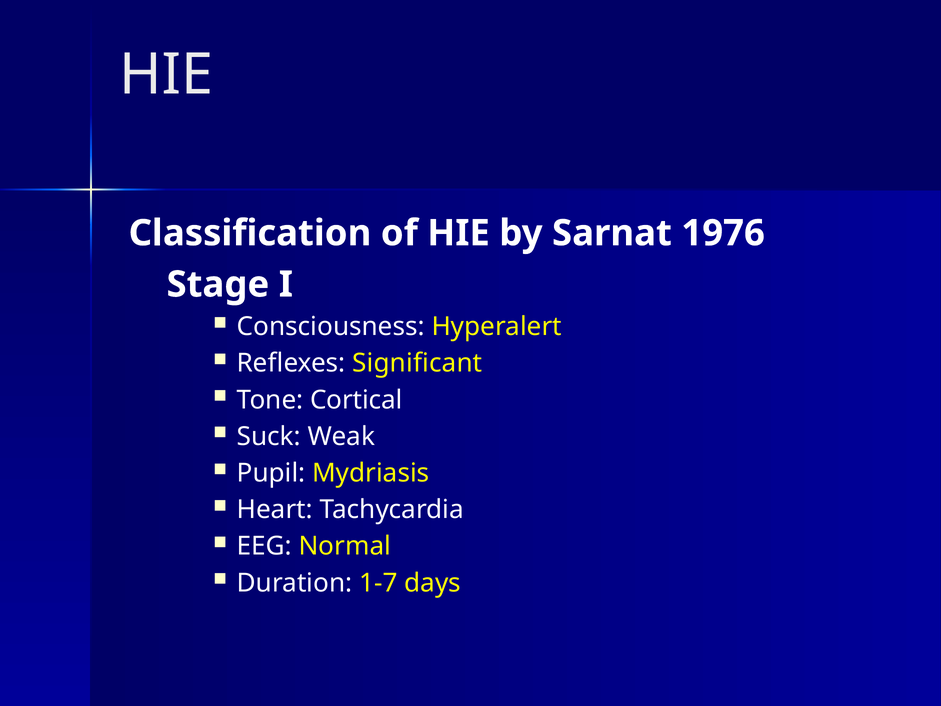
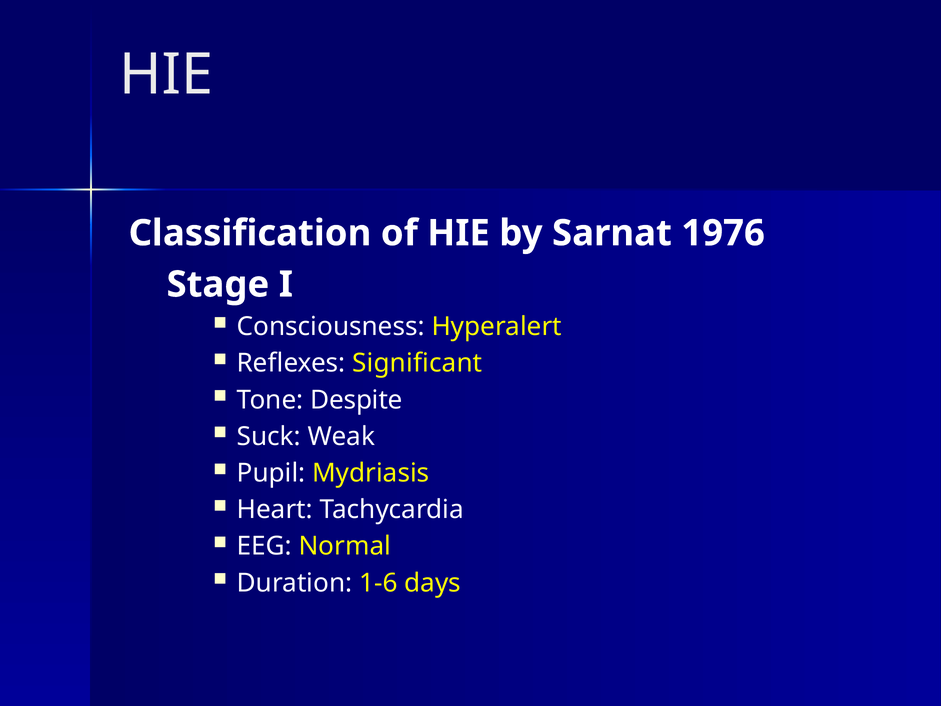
Cortical: Cortical -> Despite
1-7: 1-7 -> 1-6
